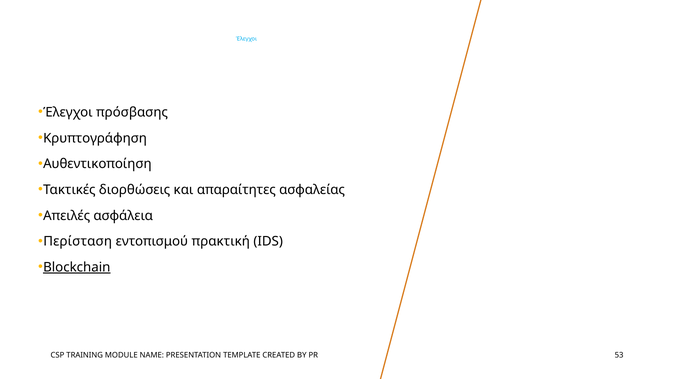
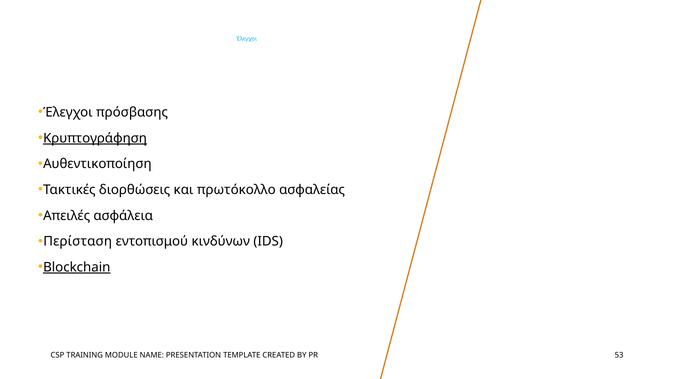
Κρυπτογράφηση underline: none -> present
απαραίτητες: απαραίτητες -> πρωτόκολλο
πρακτική: πρακτική -> κινδύνων
